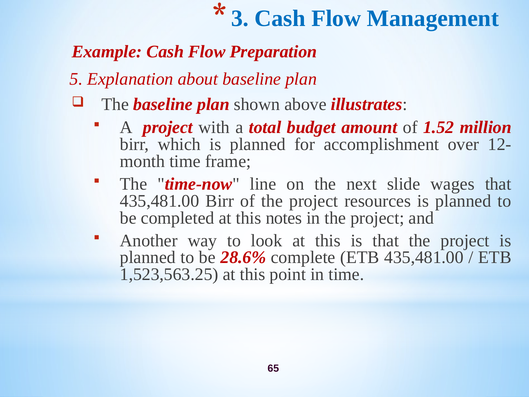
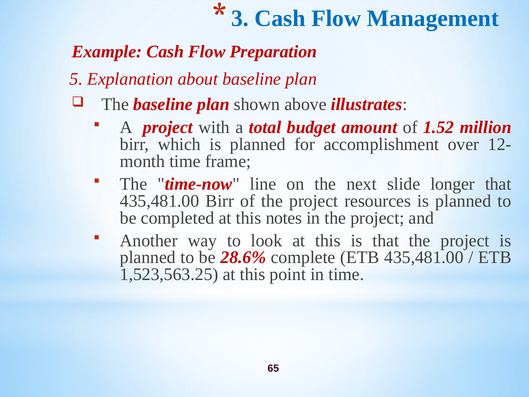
wages: wages -> longer
